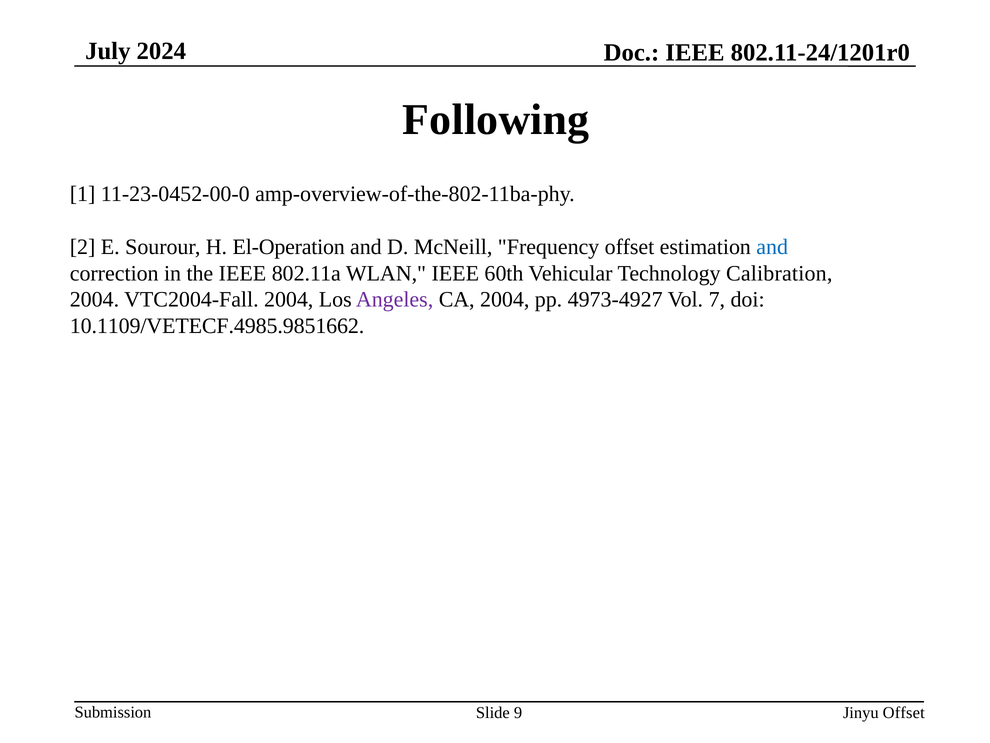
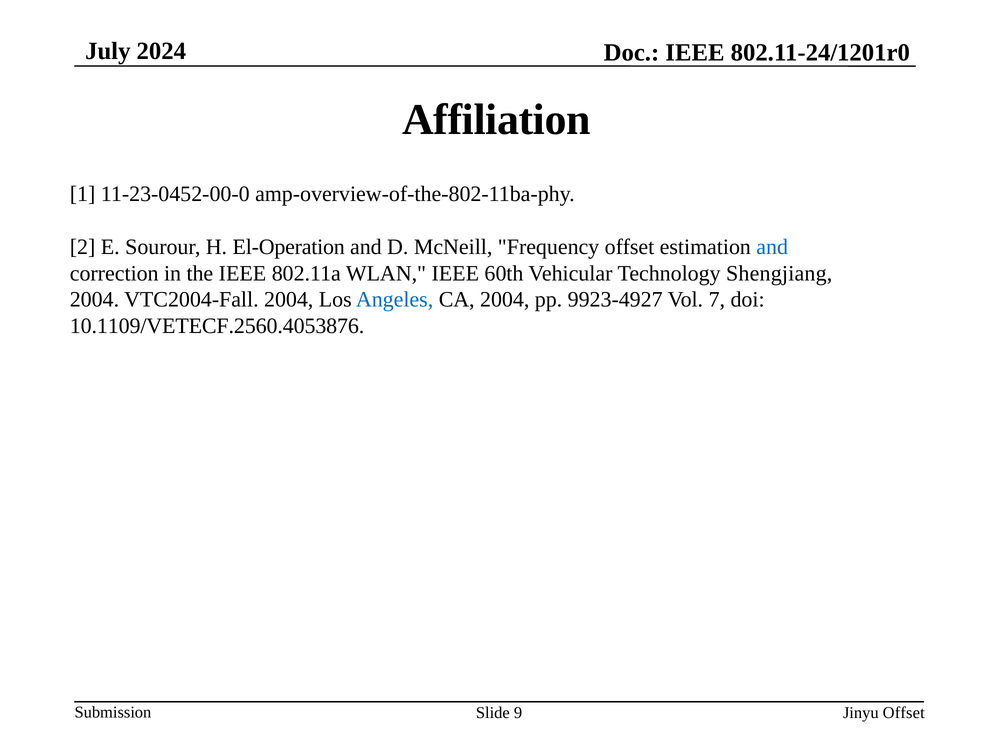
Following: Following -> Affiliation
Calibration: Calibration -> Shengjiang
Angeles colour: purple -> blue
4973-4927: 4973-4927 -> 9923-4927
10.1109/VETECF.4985.9851662: 10.1109/VETECF.4985.9851662 -> 10.1109/VETECF.2560.4053876
